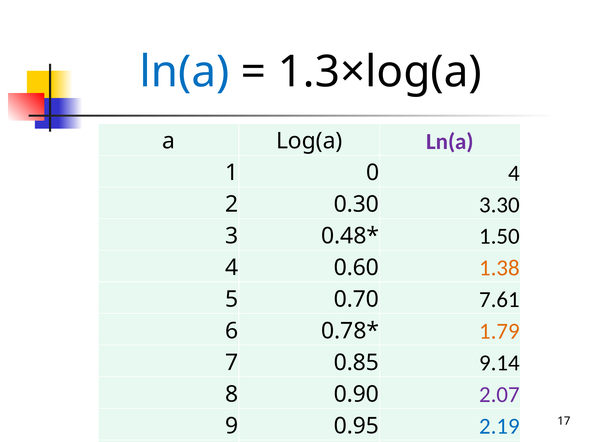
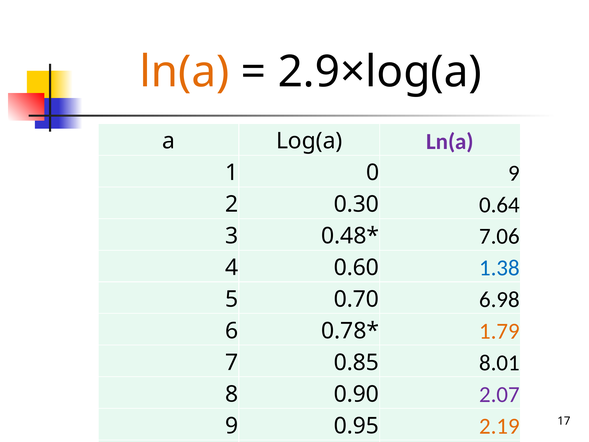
ln(a at (184, 72) colour: blue -> orange
1.3×log(a: 1.3×log(a -> 2.9×log(a
4 at (514, 173): 4 -> 9
3.30: 3.30 -> 0.64
1.50: 1.50 -> 7.06
1.38 colour: orange -> blue
7.61: 7.61 -> 6.98
9.14: 9.14 -> 8.01
2.19 colour: blue -> orange
